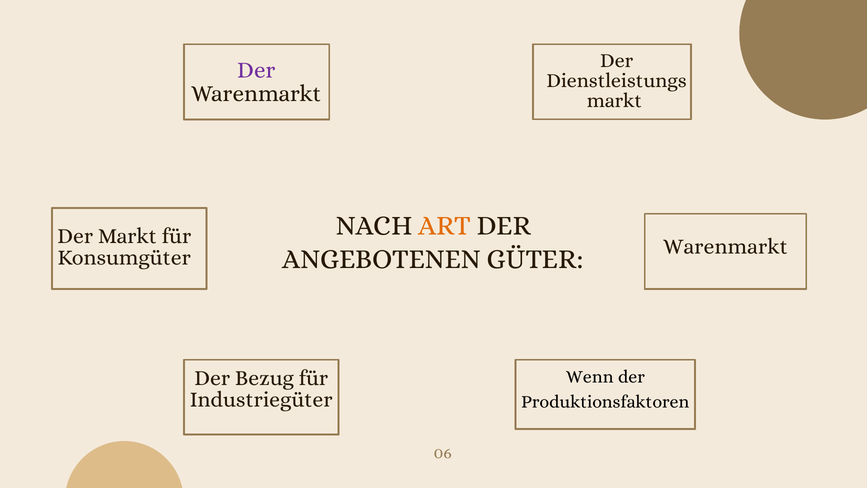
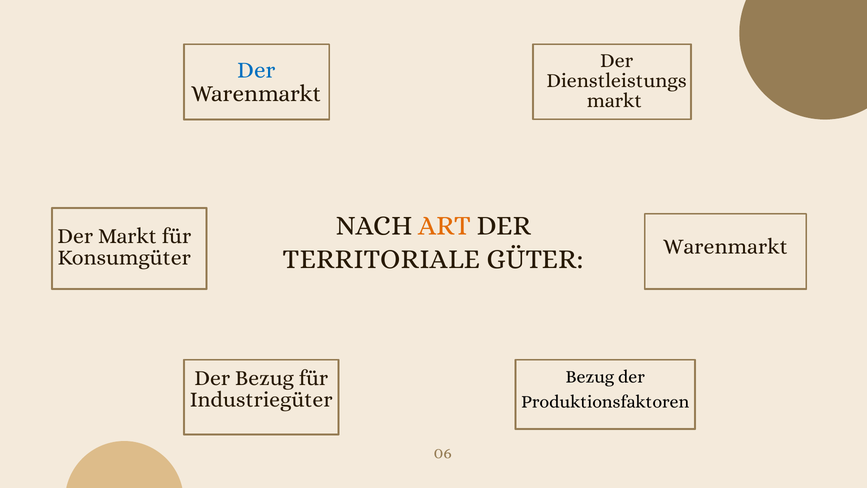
Der at (257, 70) colour: purple -> blue
ANGEBOTENEN: ANGEBOTENEN -> TERRITORIALE
Wenn at (590, 377): Wenn -> Bezug
